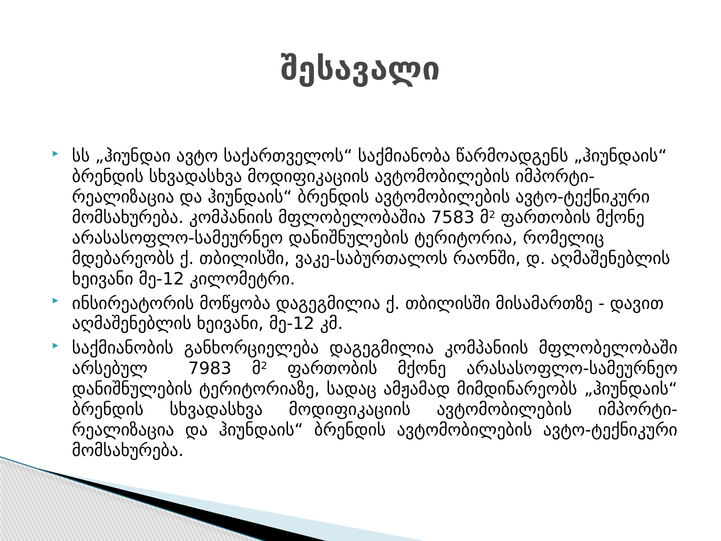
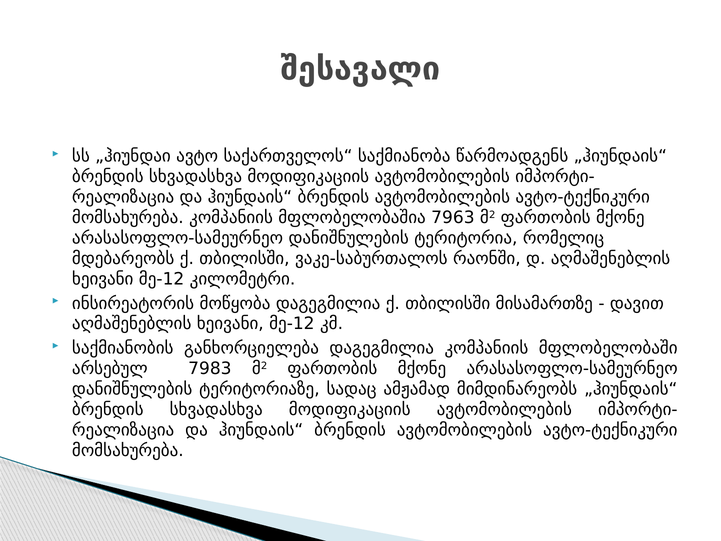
7583: 7583 -> 7963
